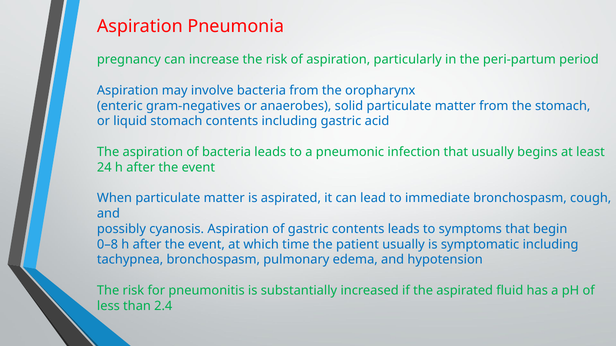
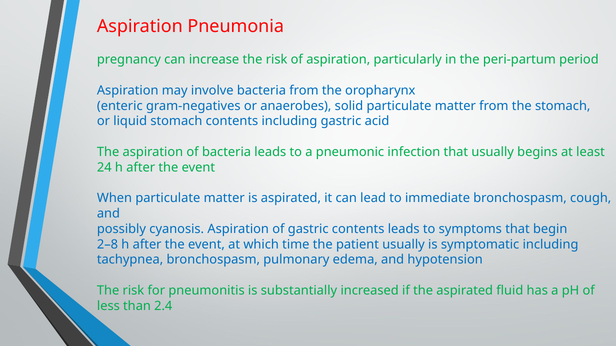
0–8: 0–8 -> 2–8
